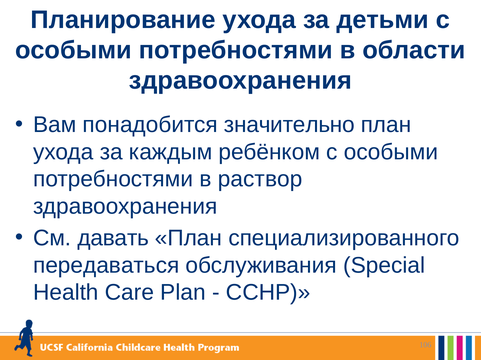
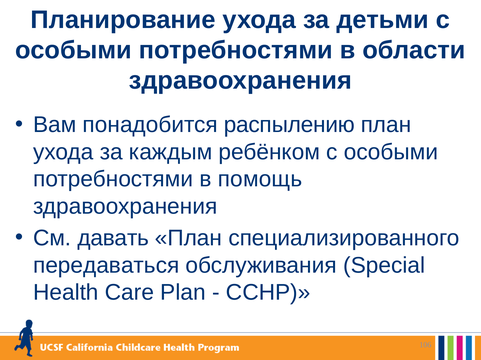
значительно: значительно -> распылению
раствор: раствор -> помощь
